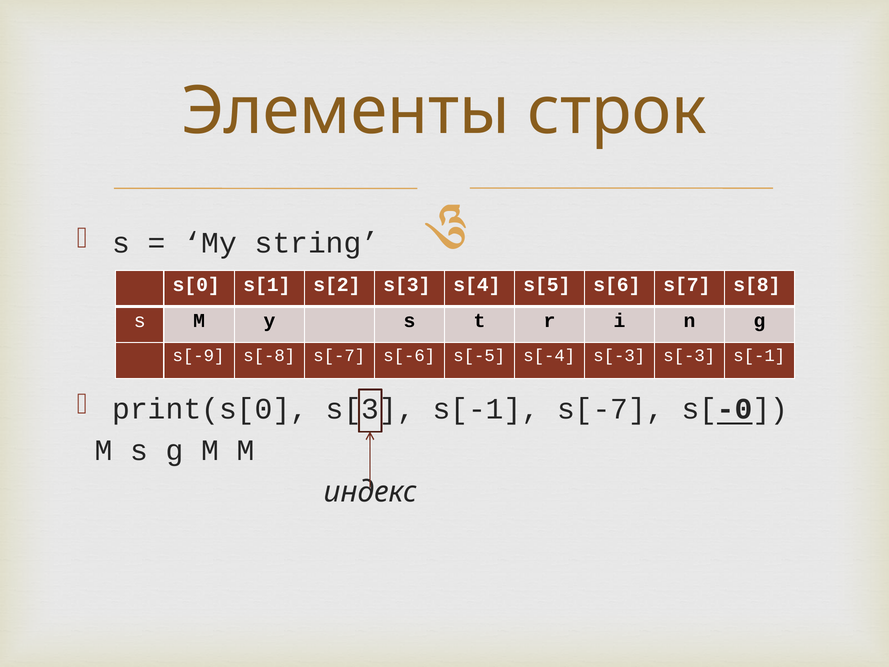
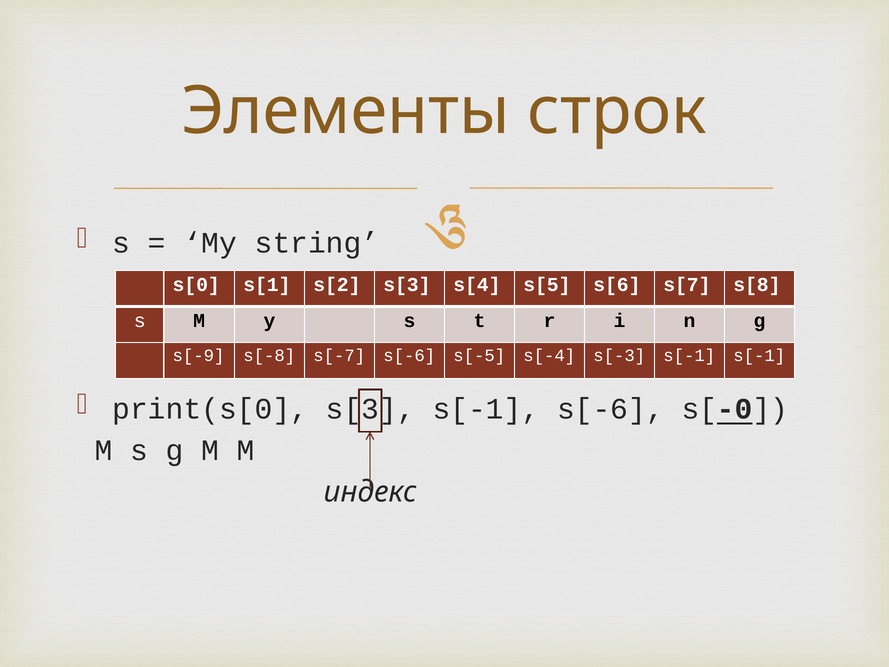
s[-3 s[-3: s[-3 -> s[-1
s[-1 s[-7: s[-7 -> s[-6
